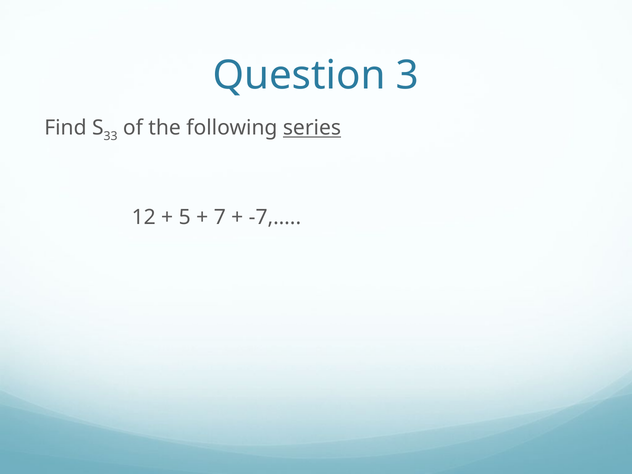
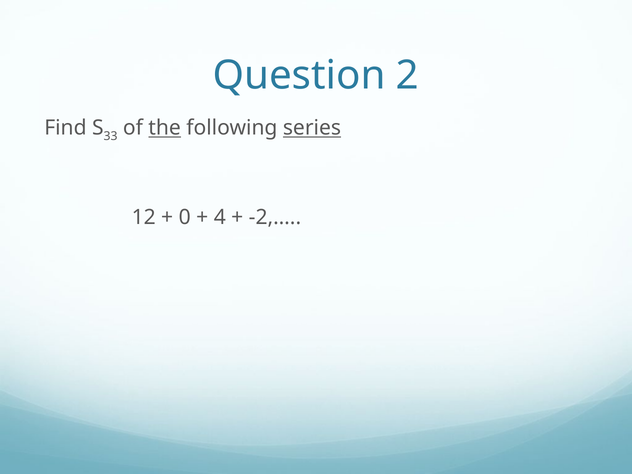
3: 3 -> 2
the underline: none -> present
5: 5 -> 0
7: 7 -> 4
-7,…: -7,… -> -2,…
